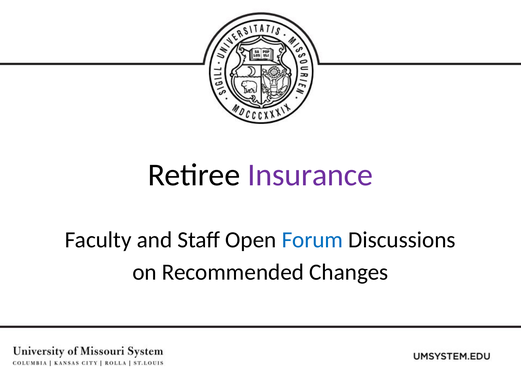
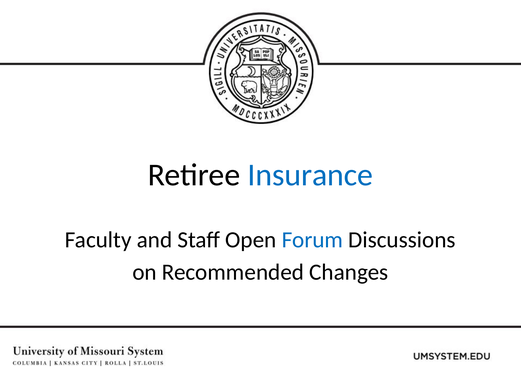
Insurance colour: purple -> blue
